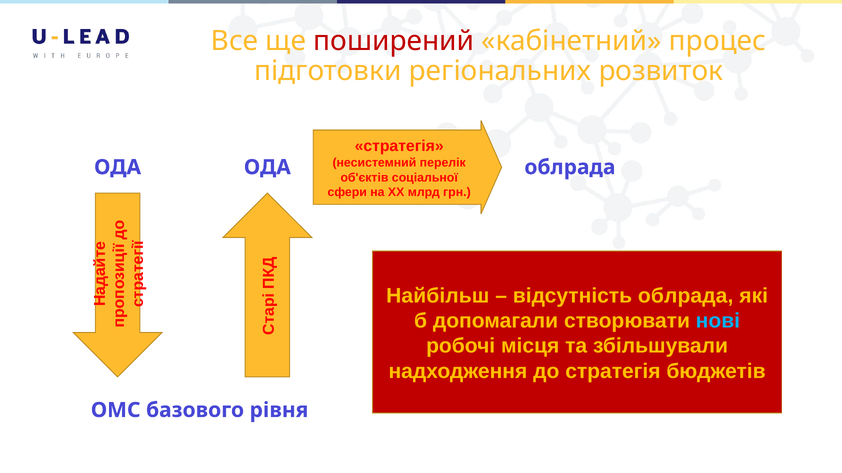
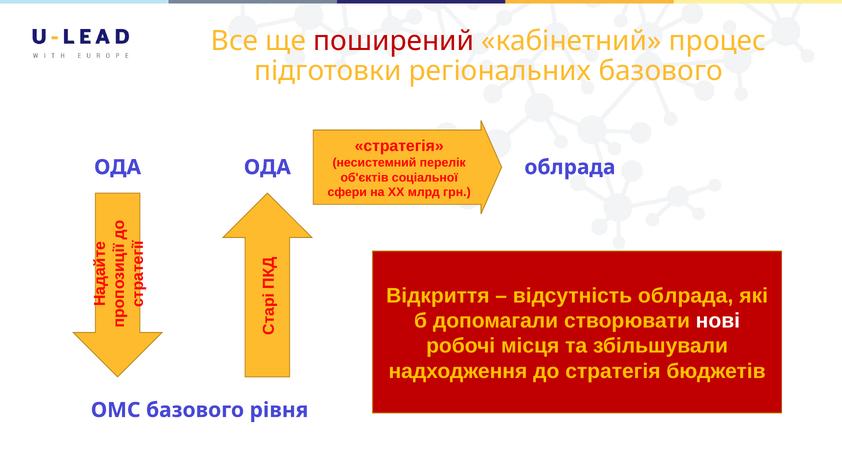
регіональних розвиток: розвиток -> базового
Найбільш: Найбільш -> Відкриття
нові colour: light blue -> white
